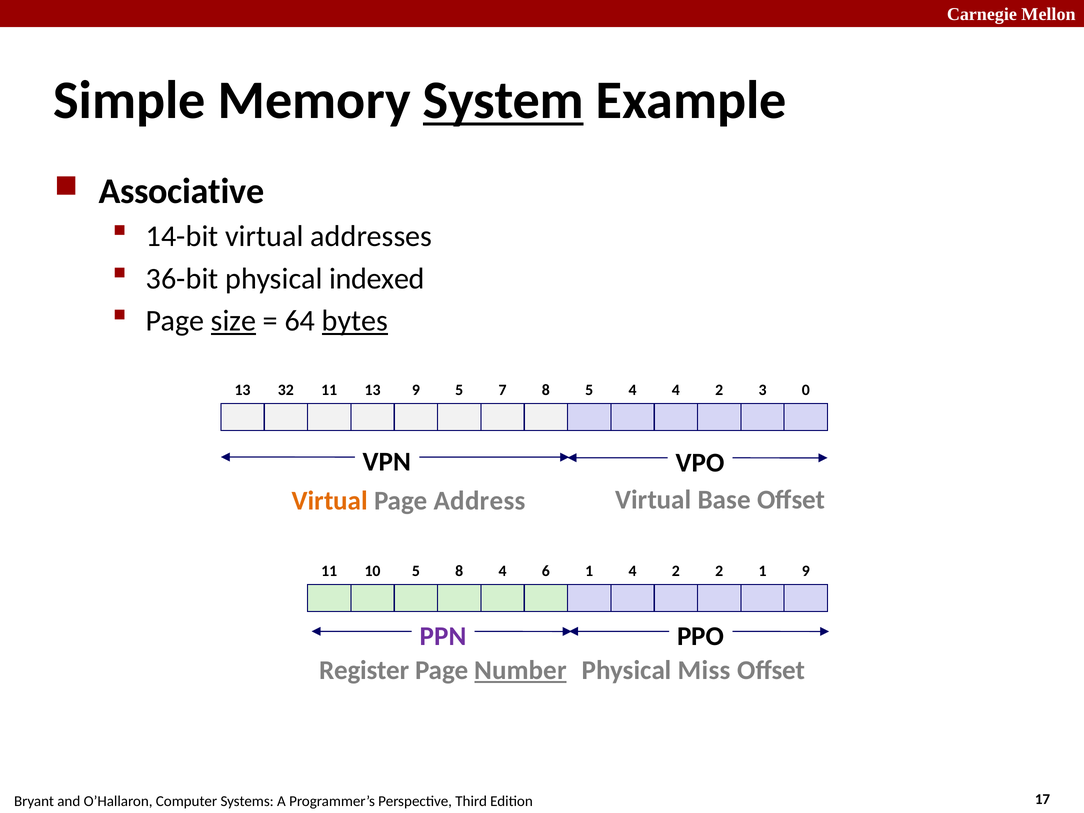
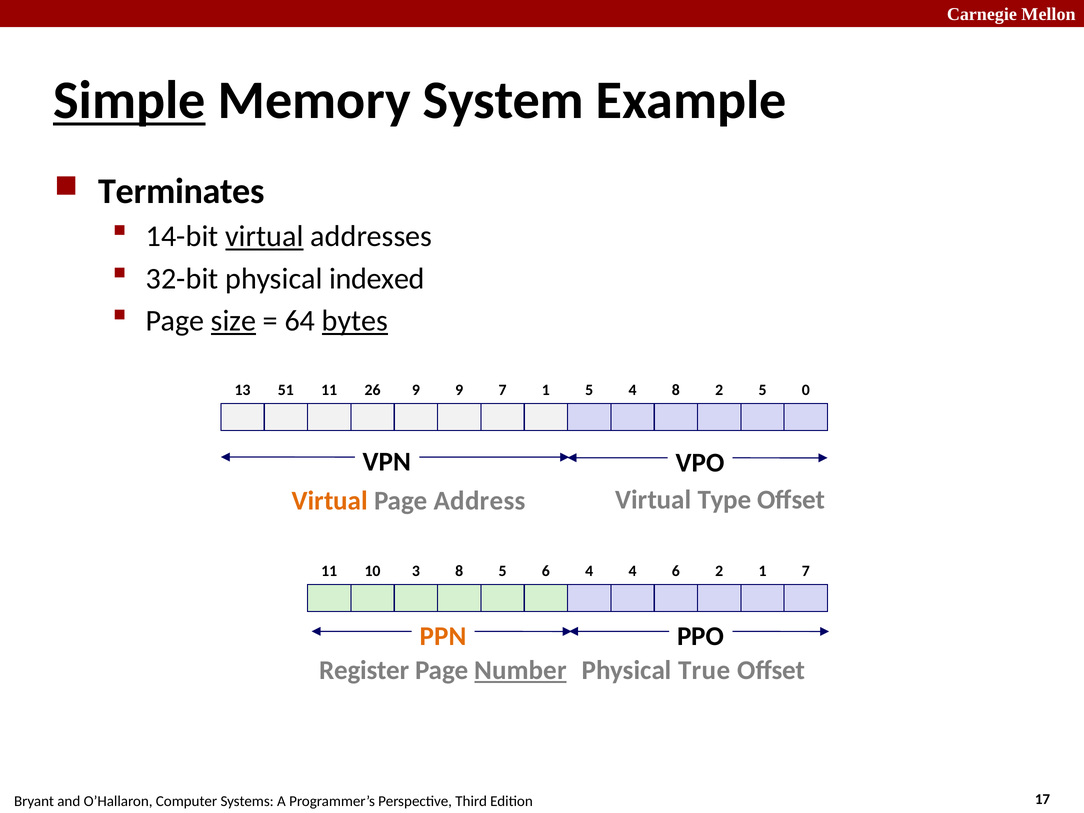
Simple underline: none -> present
System underline: present -> none
Associative: Associative -> Terminates
virtual at (265, 237) underline: none -> present
36-bit: 36-bit -> 32-bit
32: 32 -> 51
11 13: 13 -> 26
9 5: 5 -> 9
7 8: 8 -> 1
4 4: 4 -> 8
2 3: 3 -> 5
Base: Base -> Type
10 5: 5 -> 3
8 4: 4 -> 5
6 1: 1 -> 4
2 at (676, 571): 2 -> 6
1 9: 9 -> 7
PPN colour: purple -> orange
Miss: Miss -> True
